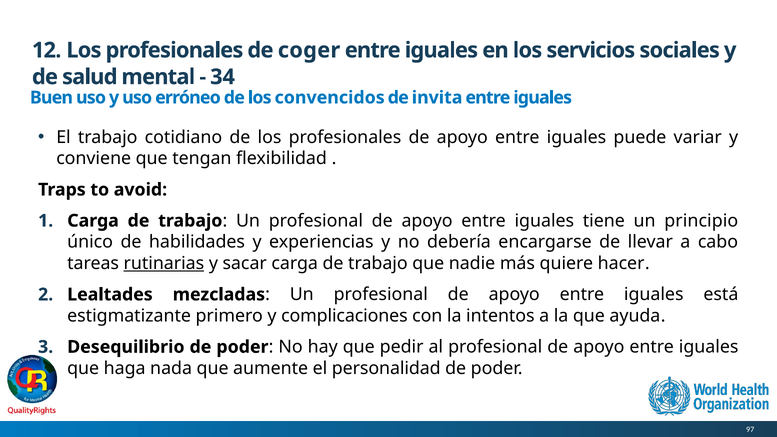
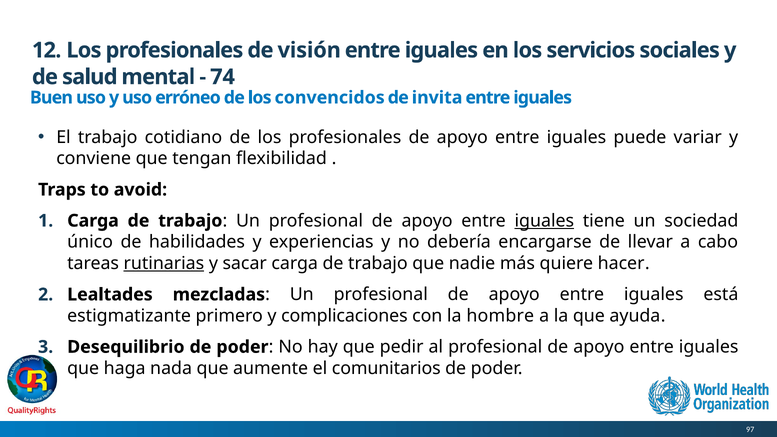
coger: coger -> visión
34: 34 -> 74
iguales at (544, 221) underline: none -> present
principio: principio -> sociedad
intentos: intentos -> hombre
personalidad: personalidad -> comunitarios
